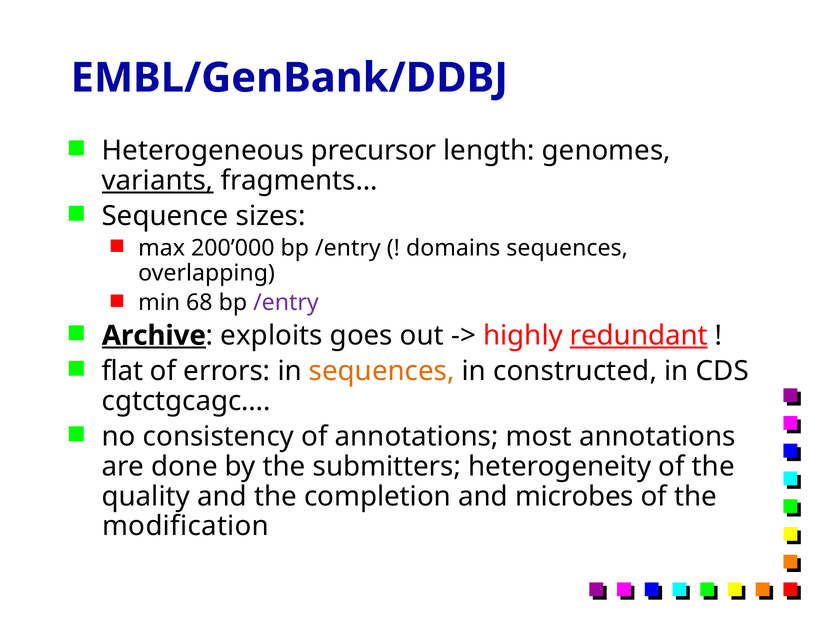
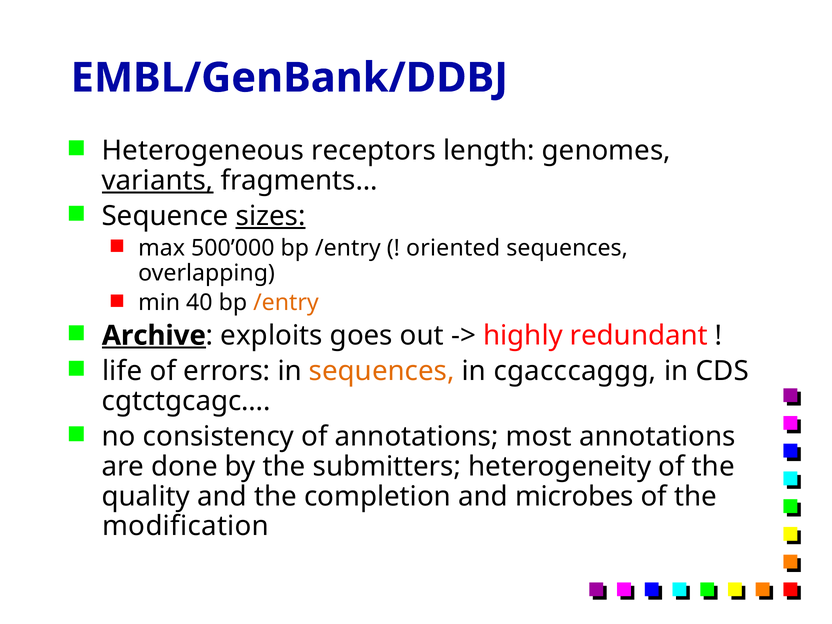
precursor: precursor -> receptors
sizes underline: none -> present
200’000: 200’000 -> 500’000
domains: domains -> oriented
68: 68 -> 40
/entry at (286, 303) colour: purple -> orange
redundant underline: present -> none
flat: flat -> life
constructed: constructed -> cgacccaggg
